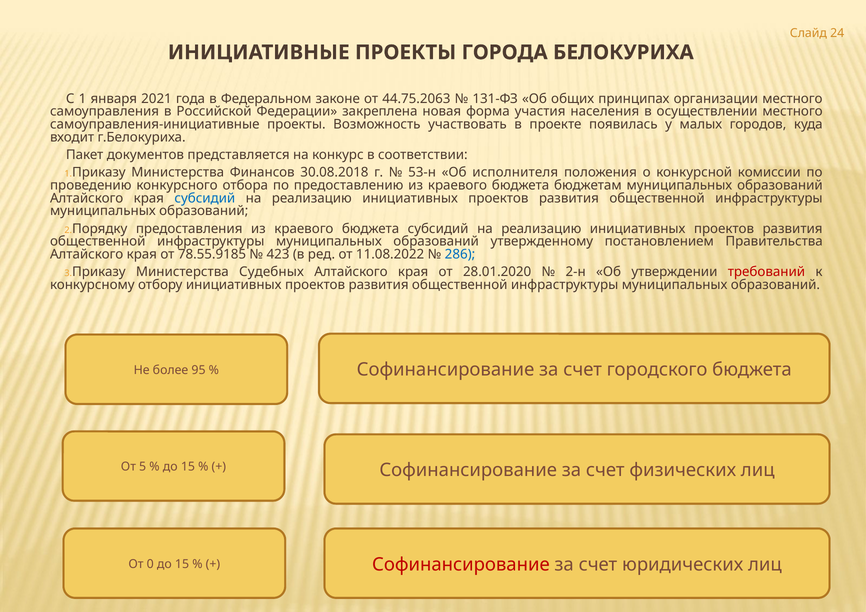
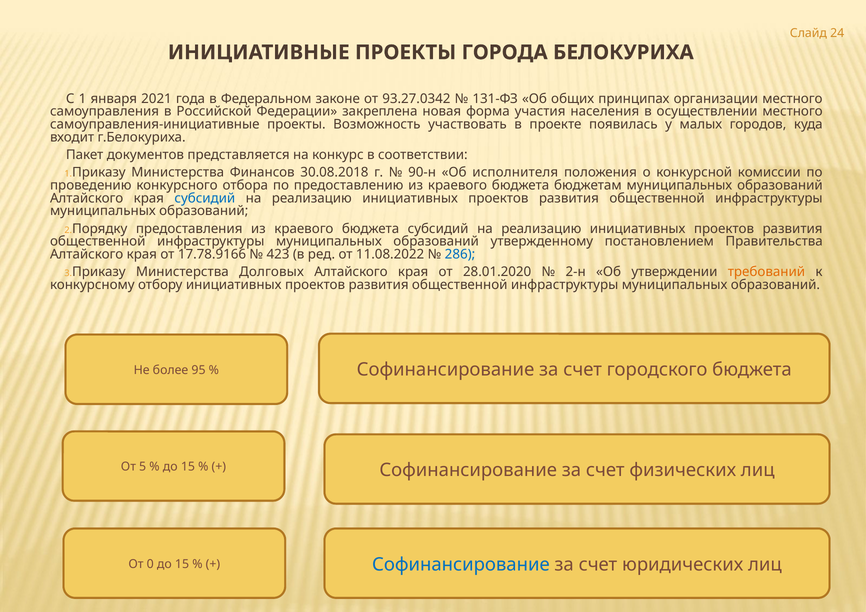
44.75.2063: 44.75.2063 -> 93.27.0342
53-н: 53-н -> 90-н
78.55.9185: 78.55.9185 -> 17.78.9166
Судебных: Судебных -> Долговых
требований colour: red -> orange
Софинансирование at (461, 565) colour: red -> blue
